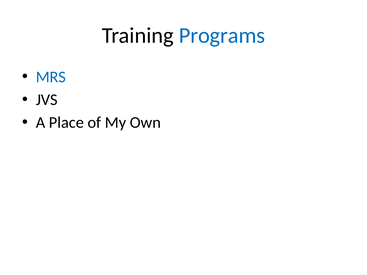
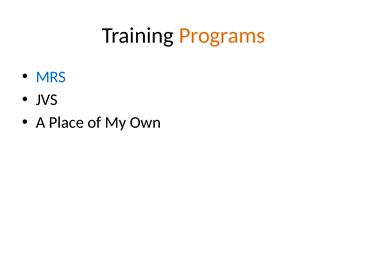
Programs colour: blue -> orange
